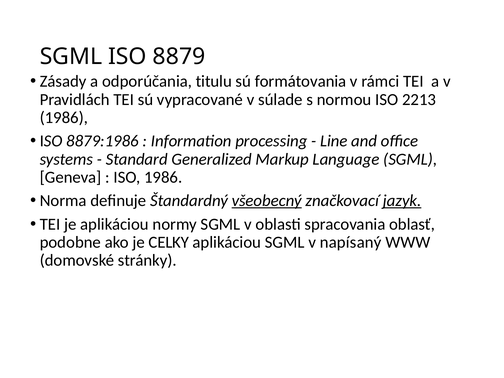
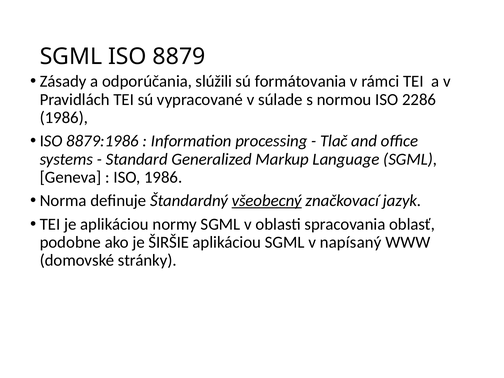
titulu: titulu -> slúžili
2213: 2213 -> 2286
Line: Line -> Tlač
jazyk underline: present -> none
CELKY: CELKY -> ŠIRŠIE
